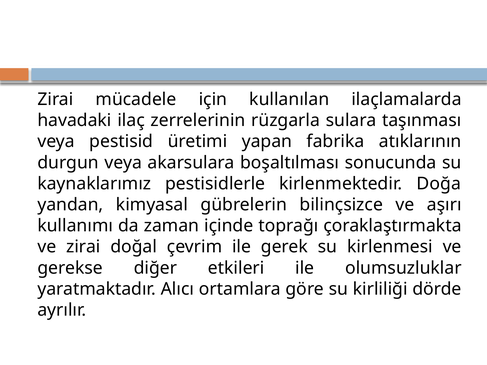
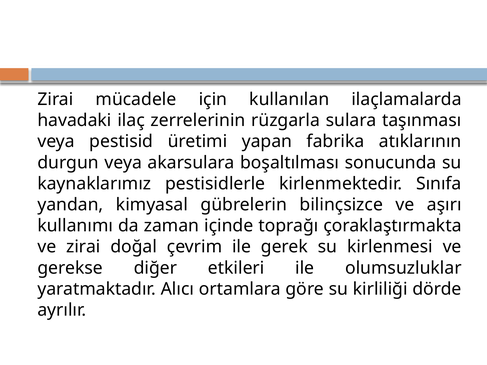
Doğa: Doğa -> Sınıfa
